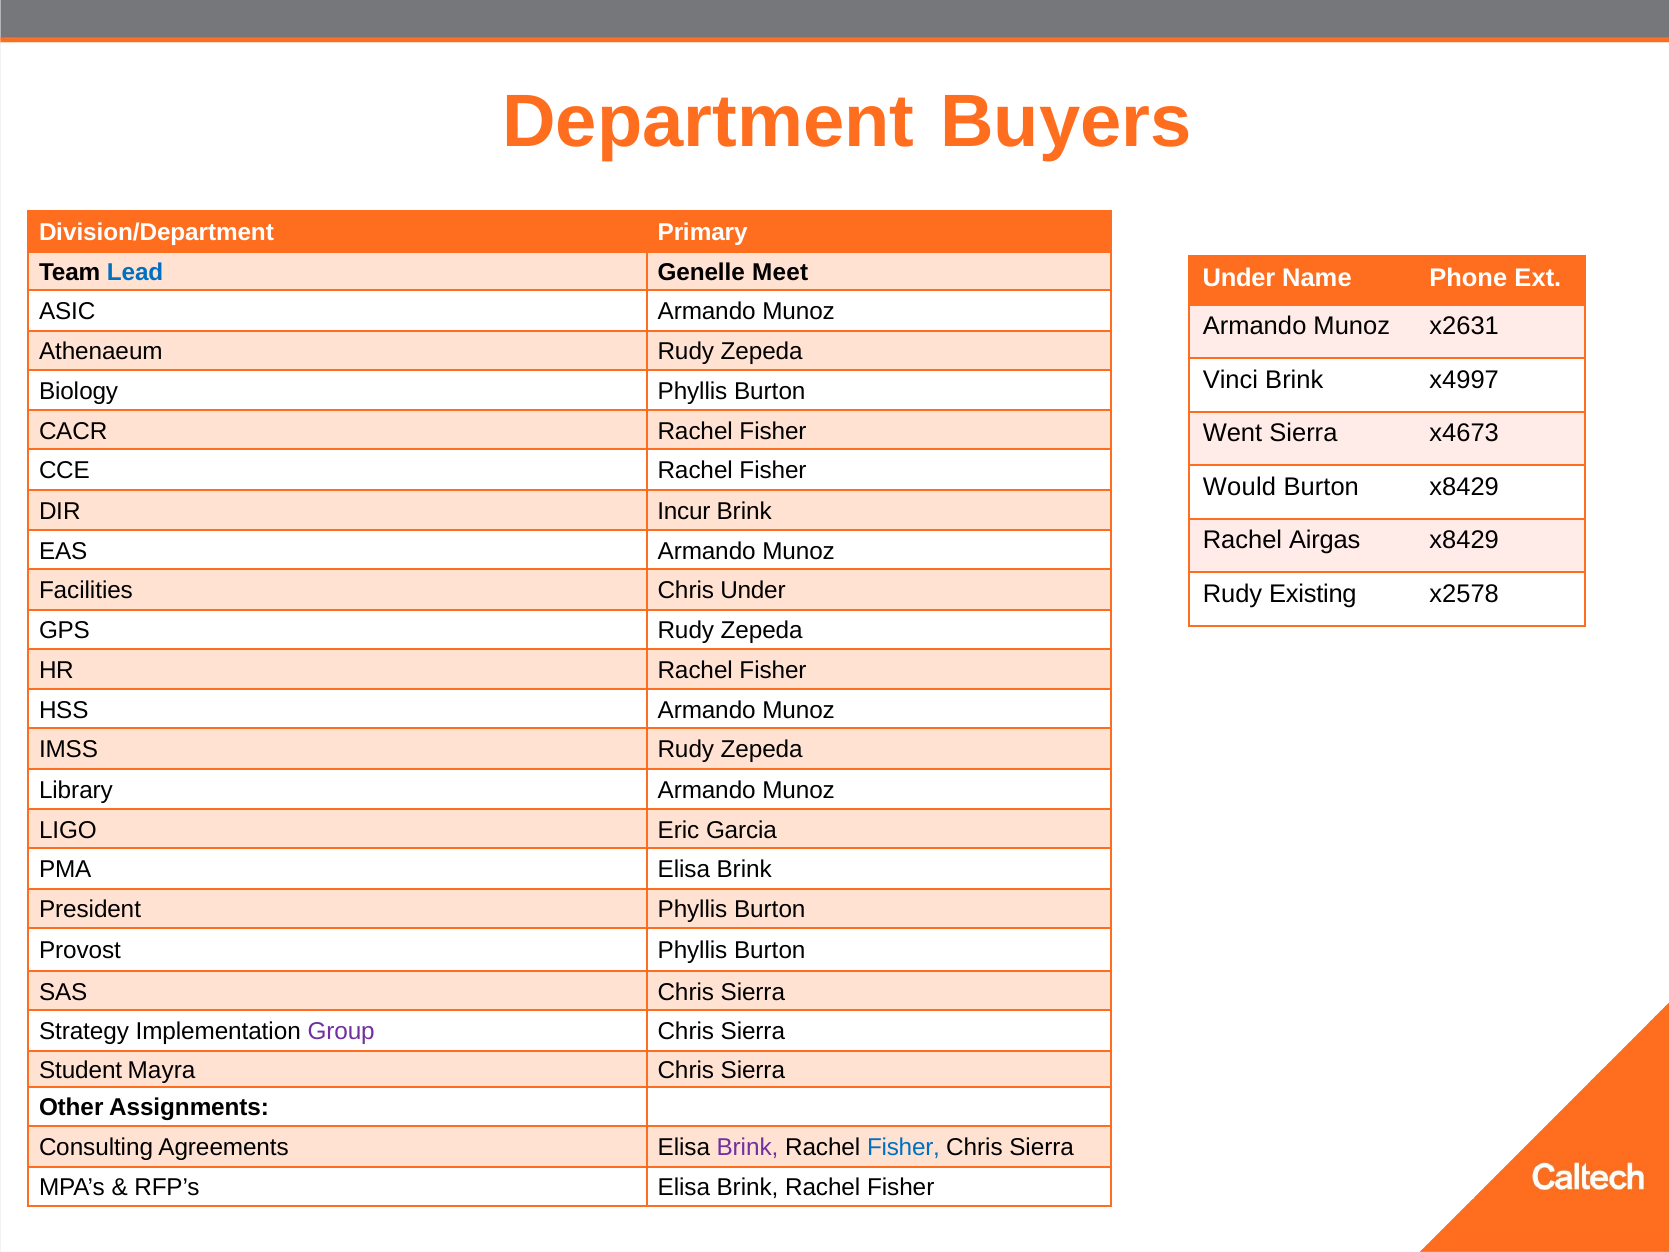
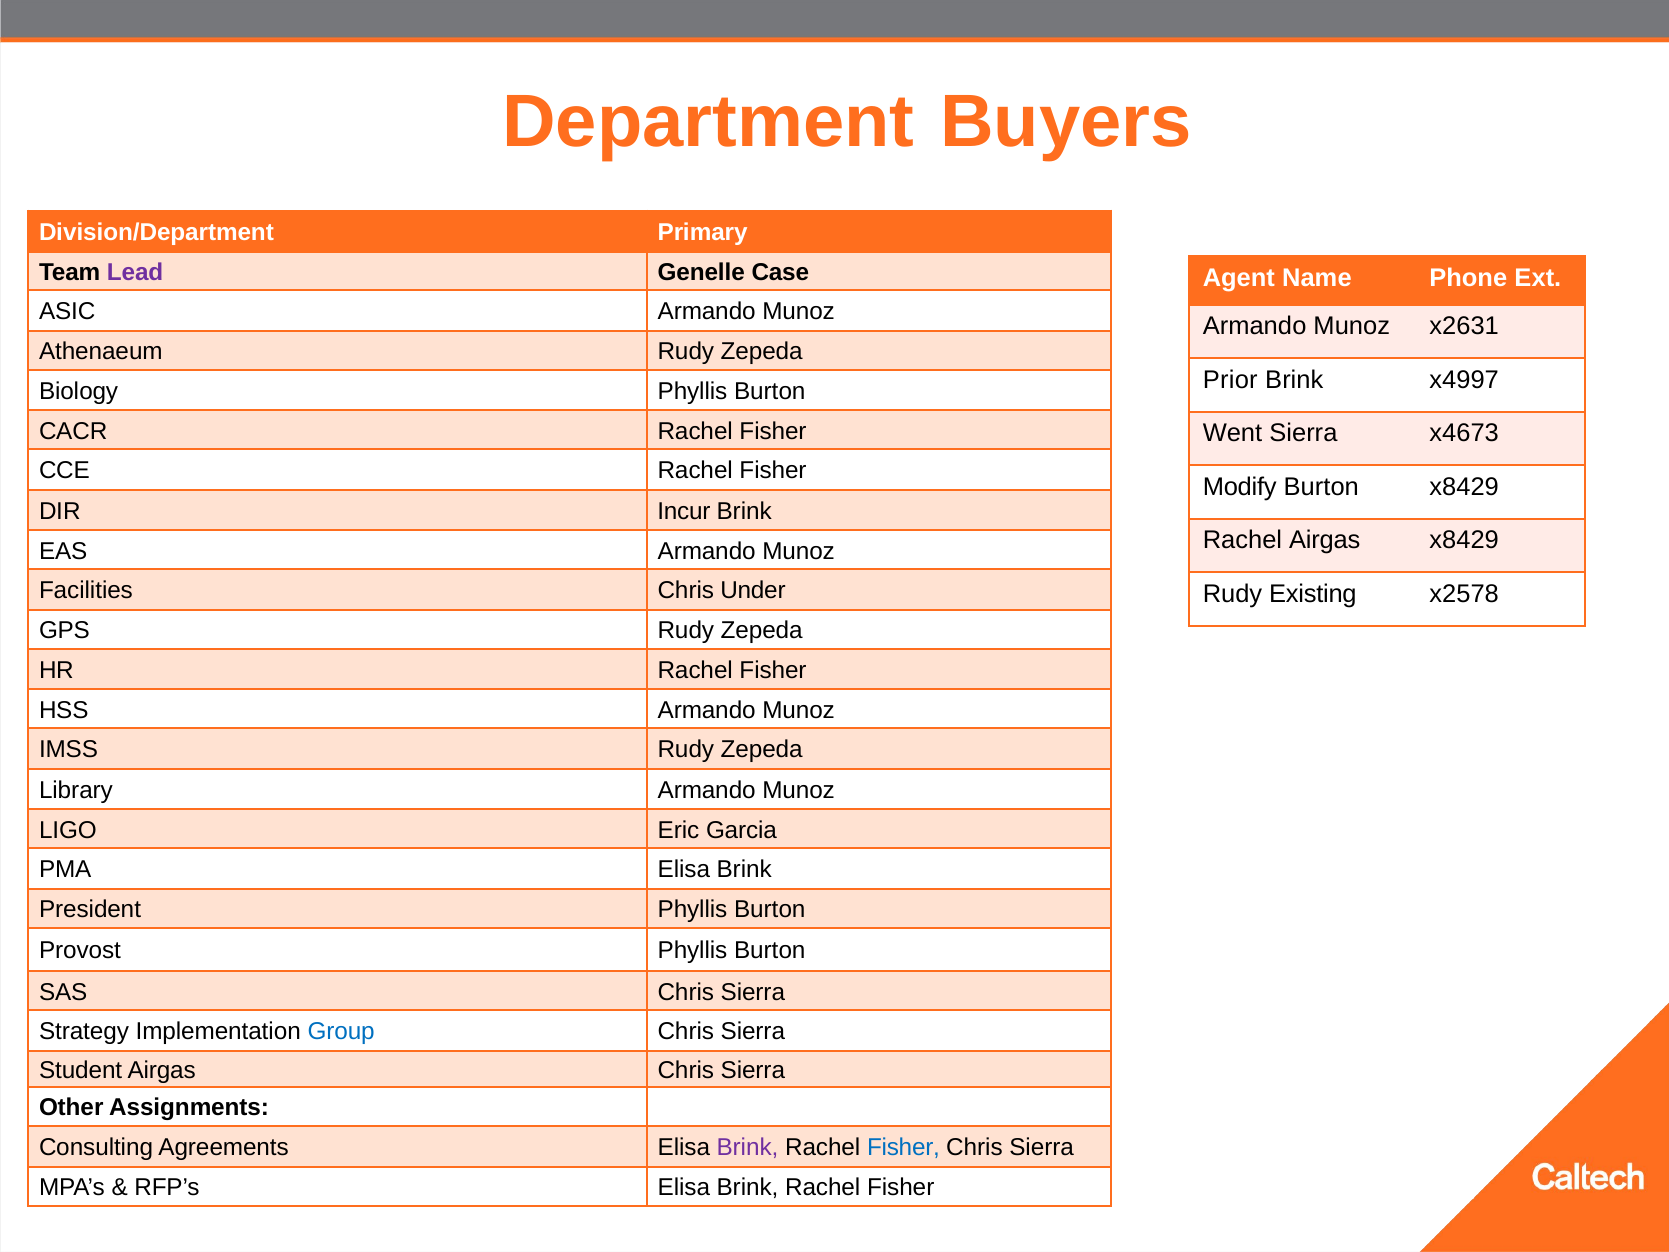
Lead colour: blue -> purple
Meet: Meet -> Case
Under at (1239, 278): Under -> Agent
Vinci: Vinci -> Prior
Would: Would -> Modify
Group colour: purple -> blue
Student Mayra: Mayra -> Airgas
